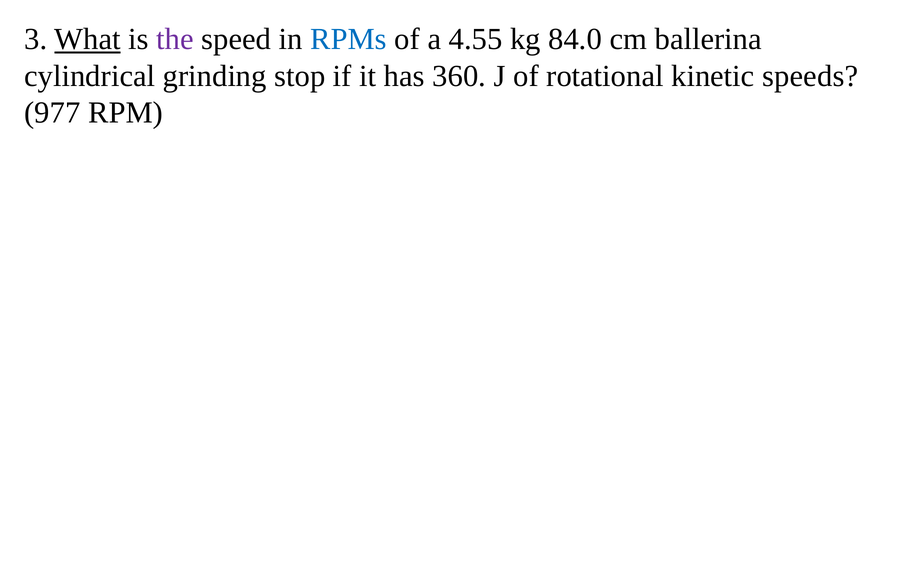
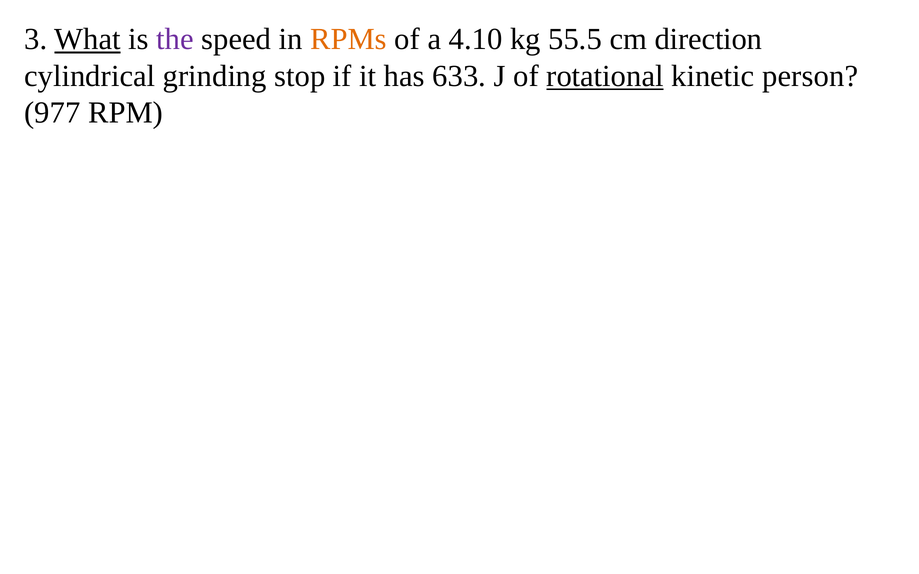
RPMs colour: blue -> orange
4.55: 4.55 -> 4.10
84.0: 84.0 -> 55.5
ballerina: ballerina -> direction
360: 360 -> 633
rotational underline: none -> present
speeds: speeds -> person
